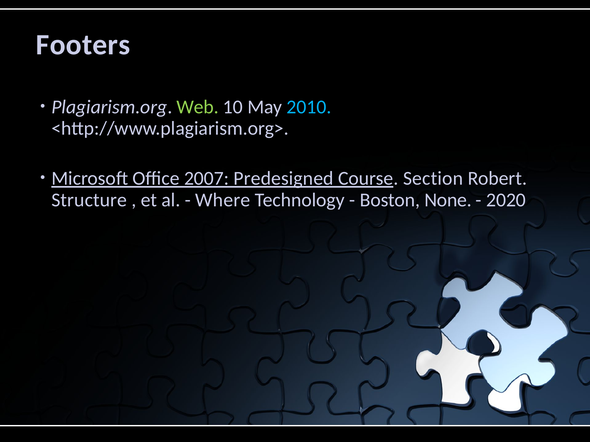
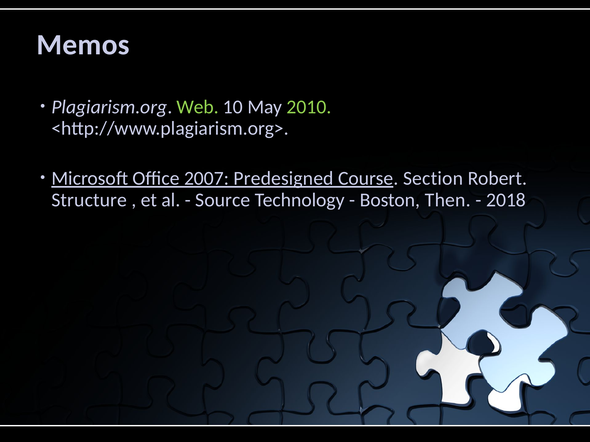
Footers: Footers -> Memos
2010 colour: light blue -> light green
Where: Where -> Source
None: None -> Then
2020: 2020 -> 2018
